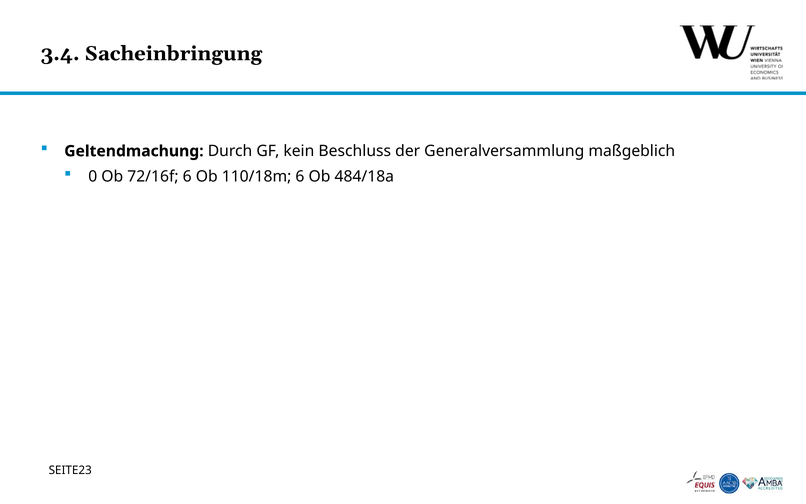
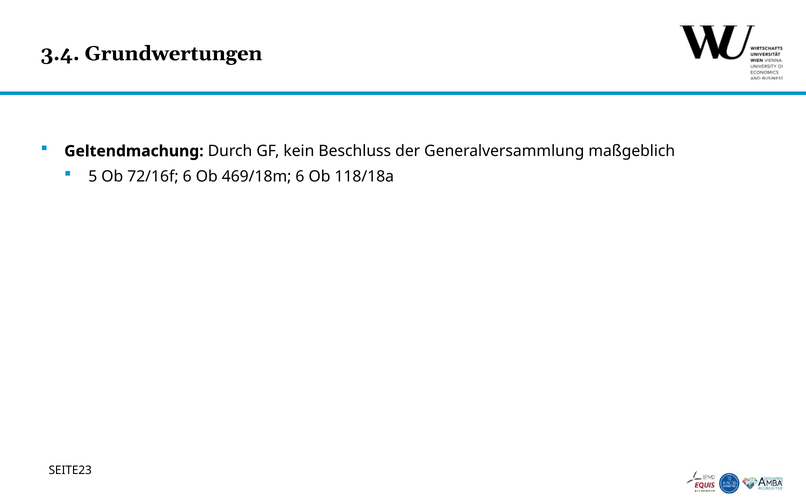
Sacheinbringung: Sacheinbringung -> Grundwertungen
0: 0 -> 5
110/18m: 110/18m -> 469/18m
484/18a: 484/18a -> 118/18a
